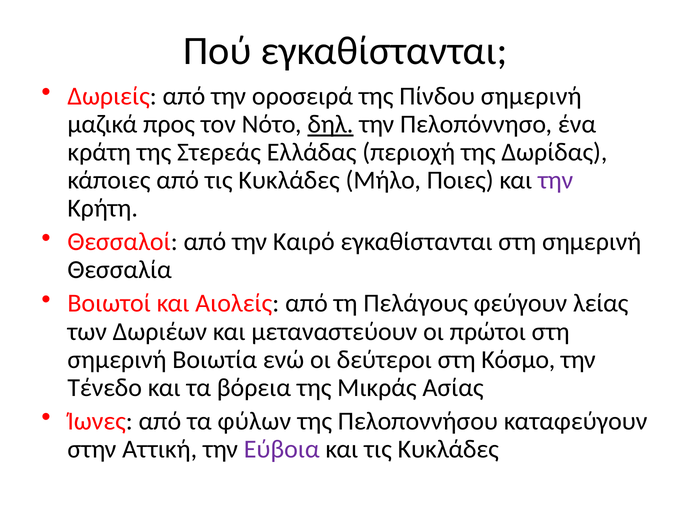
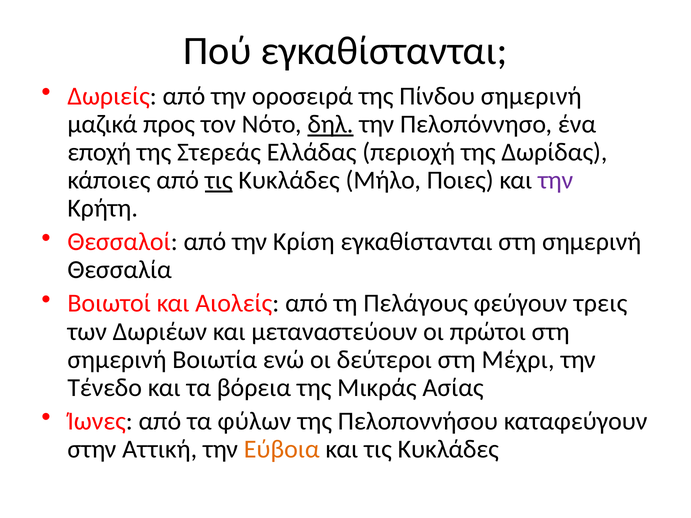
κράτη: κράτη -> εποχή
τις at (219, 180) underline: none -> present
Καιρό: Καιρό -> Κρίση
λείας: λείας -> τρεις
Κόσμο: Κόσμο -> Μέχρι
Εύβοια colour: purple -> orange
